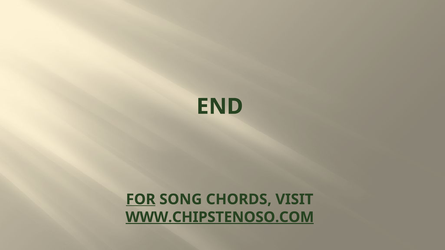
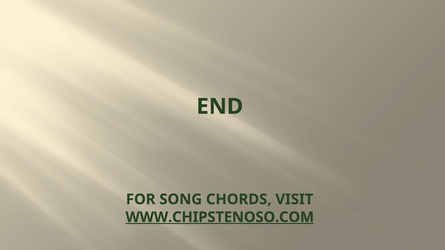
FOR underline: present -> none
